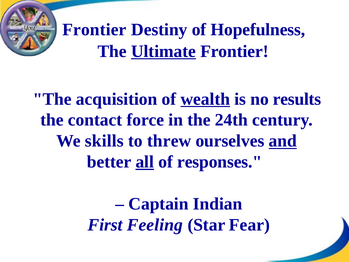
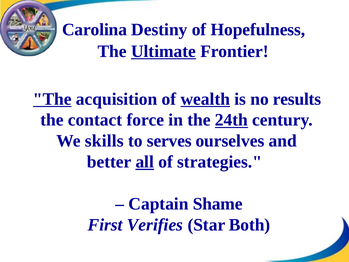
Frontier at (94, 30): Frontier -> Carolina
The at (52, 99) underline: none -> present
24th underline: none -> present
threw: threw -> serves
and underline: present -> none
responses: responses -> strategies
Indian: Indian -> Shame
Feeling: Feeling -> Verifies
Fear: Fear -> Both
